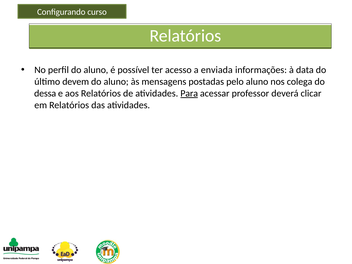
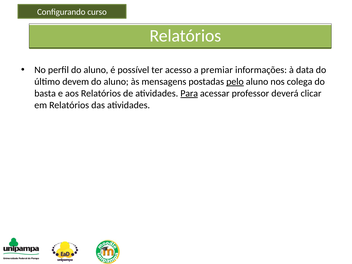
enviada: enviada -> premiar
pelo underline: none -> present
dessa: dessa -> basta
